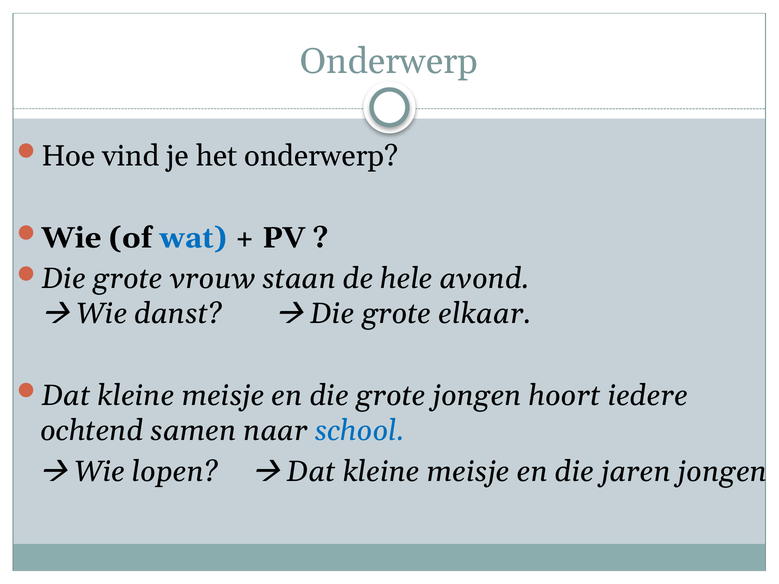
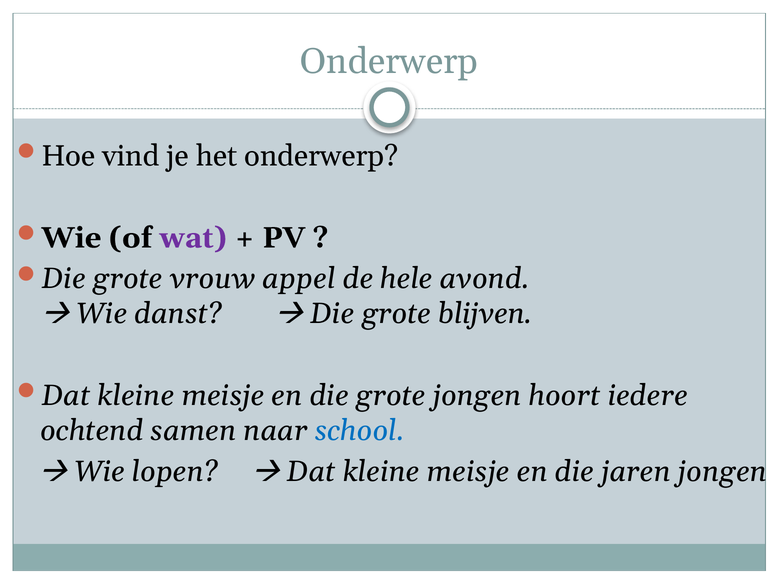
wat colour: blue -> purple
staan: staan -> appel
elkaar: elkaar -> blijven
